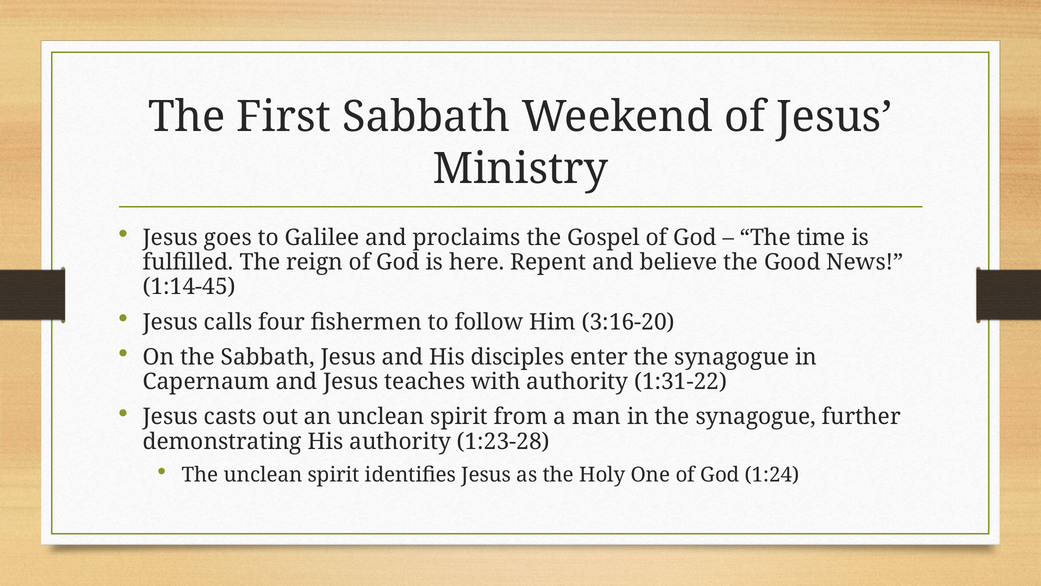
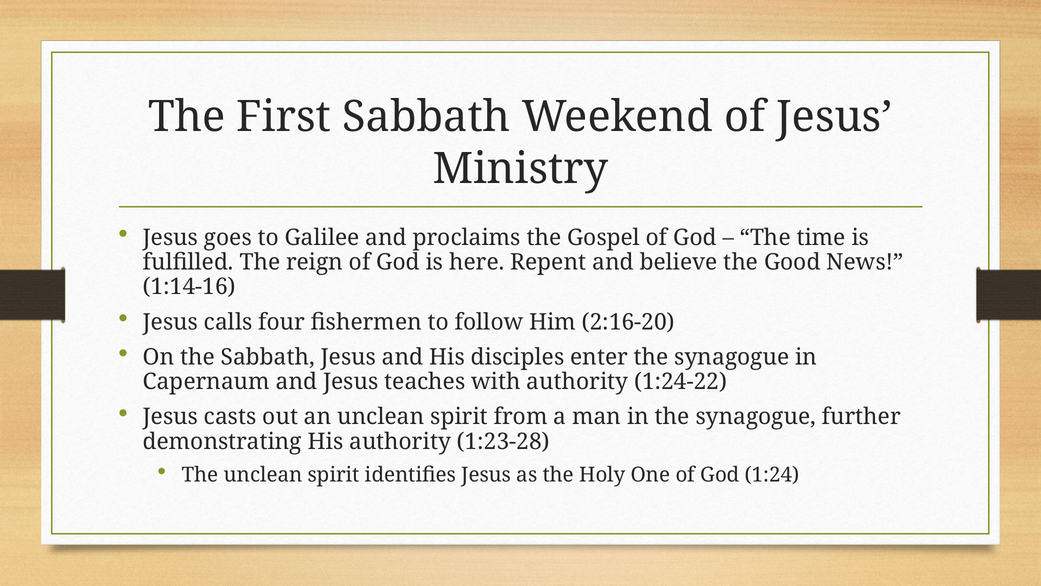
1:14-45: 1:14-45 -> 1:14-16
3:16-20: 3:16-20 -> 2:16-20
1:31-22: 1:31-22 -> 1:24-22
